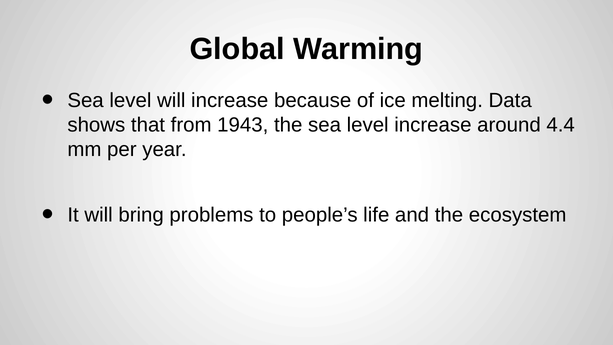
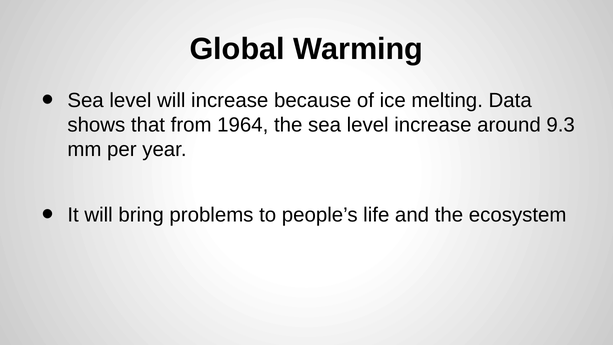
1943: 1943 -> 1964
4.4: 4.4 -> 9.3
